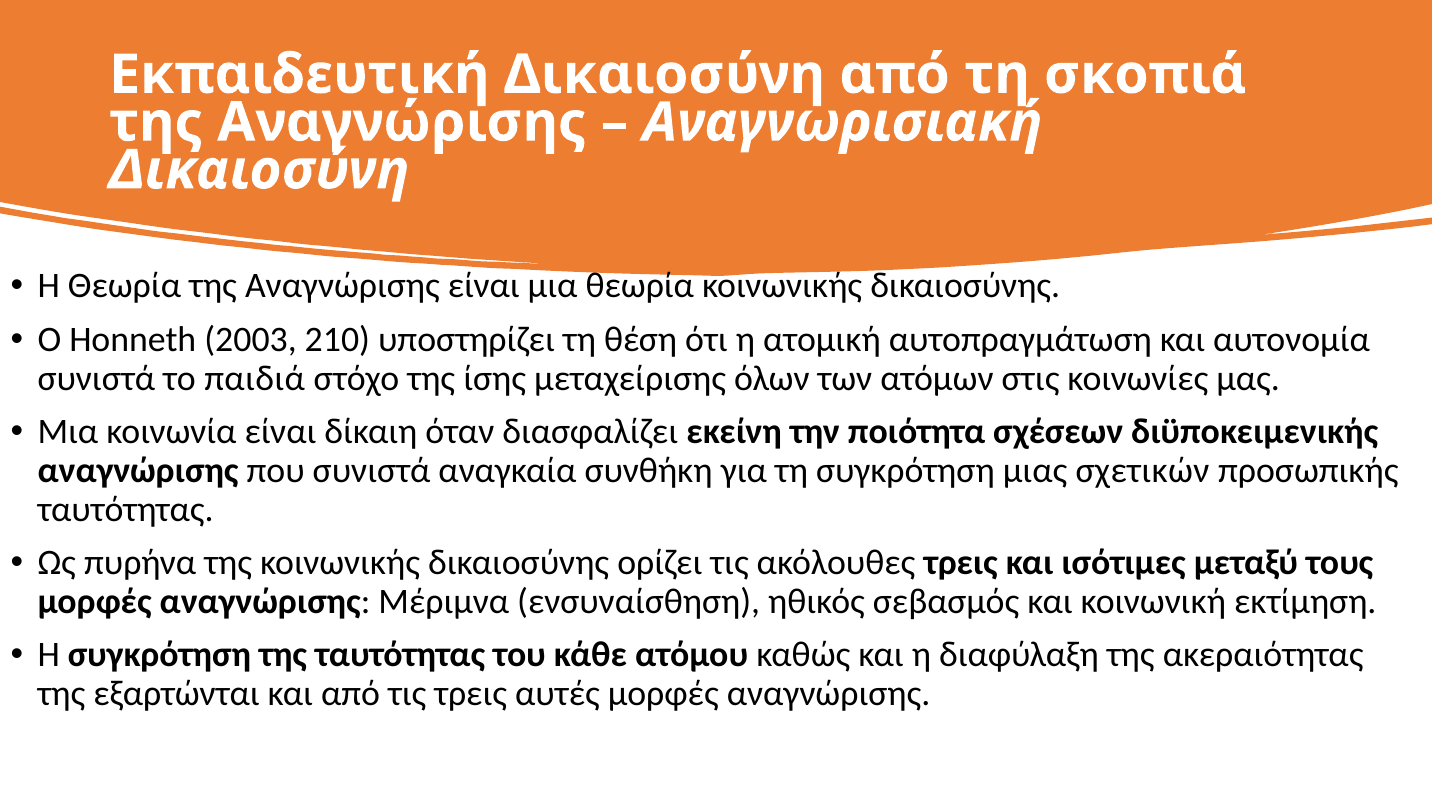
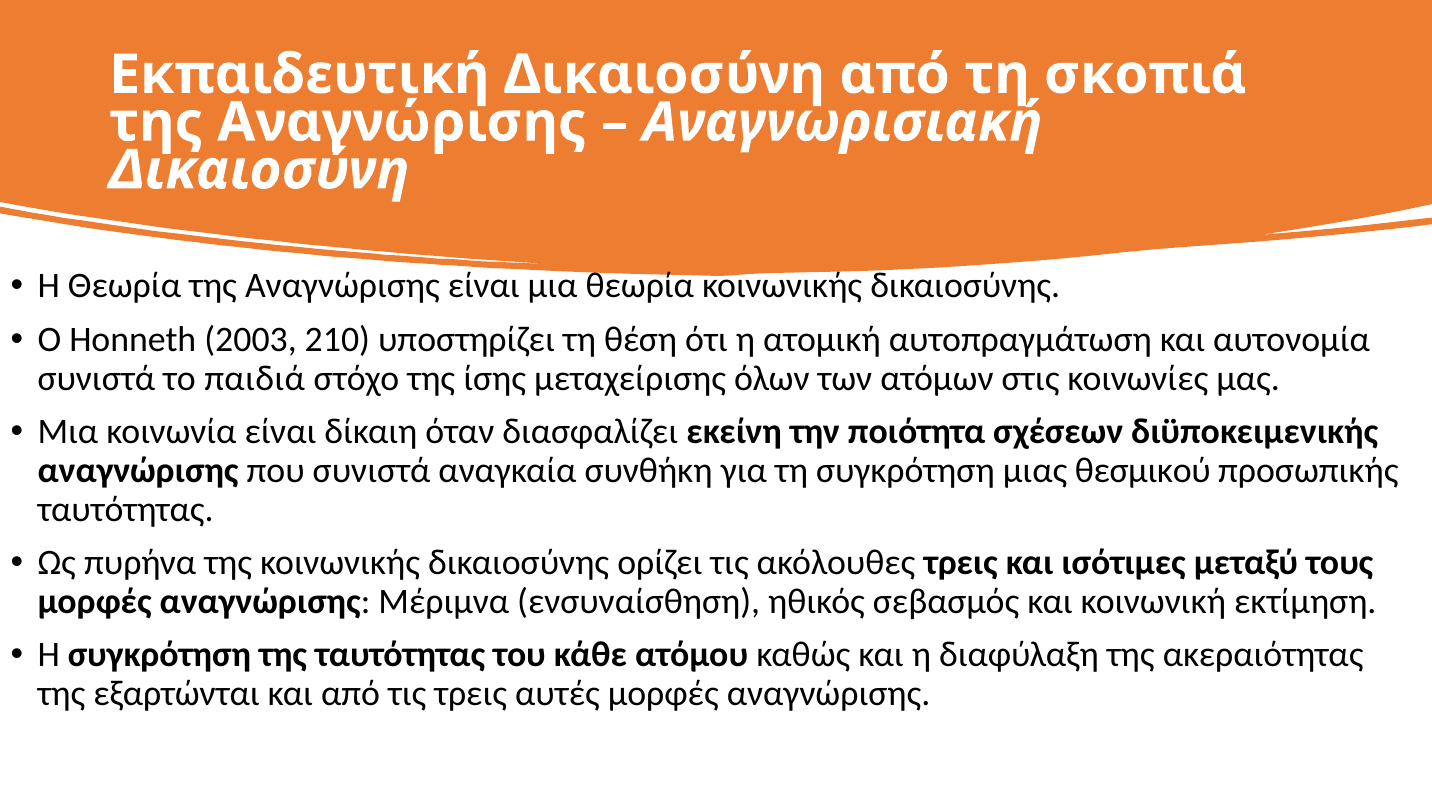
σχετικών: σχετικών -> θεσμικού
